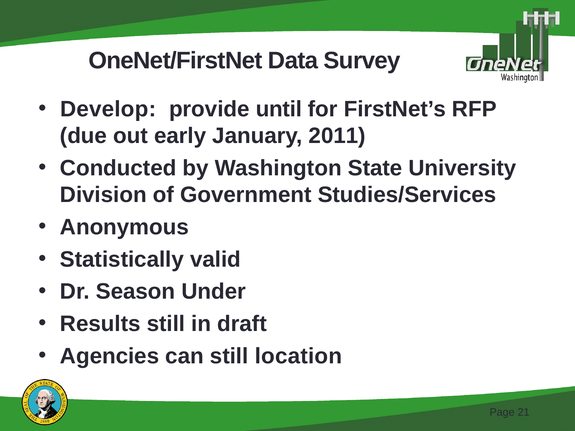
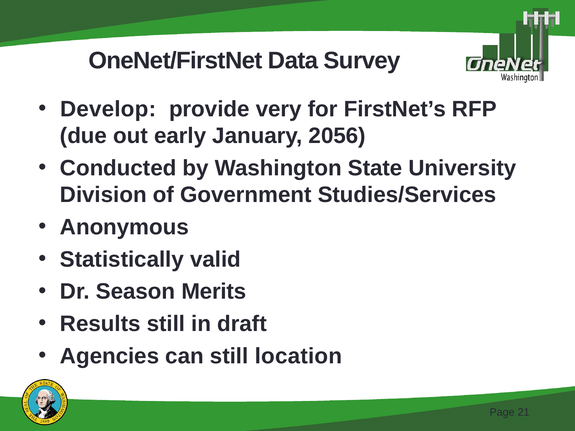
until: until -> very
2011: 2011 -> 2056
Under: Under -> Merits
